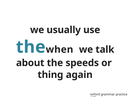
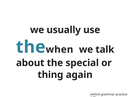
speeds: speeds -> special
